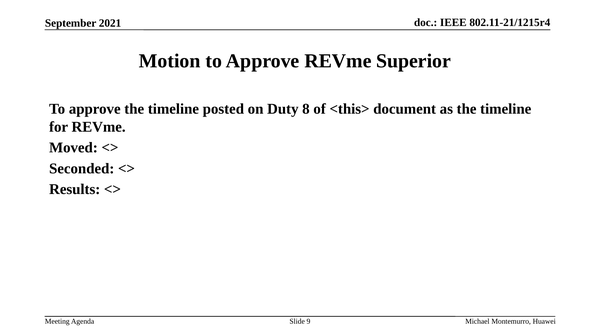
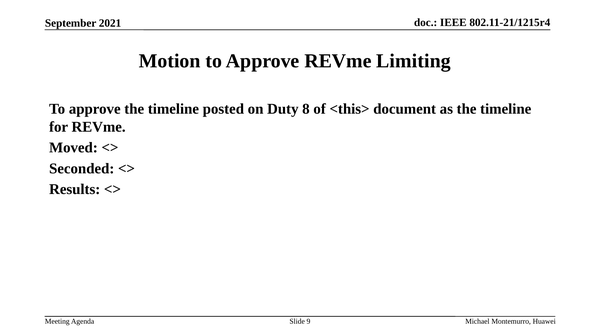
Superior: Superior -> Limiting
